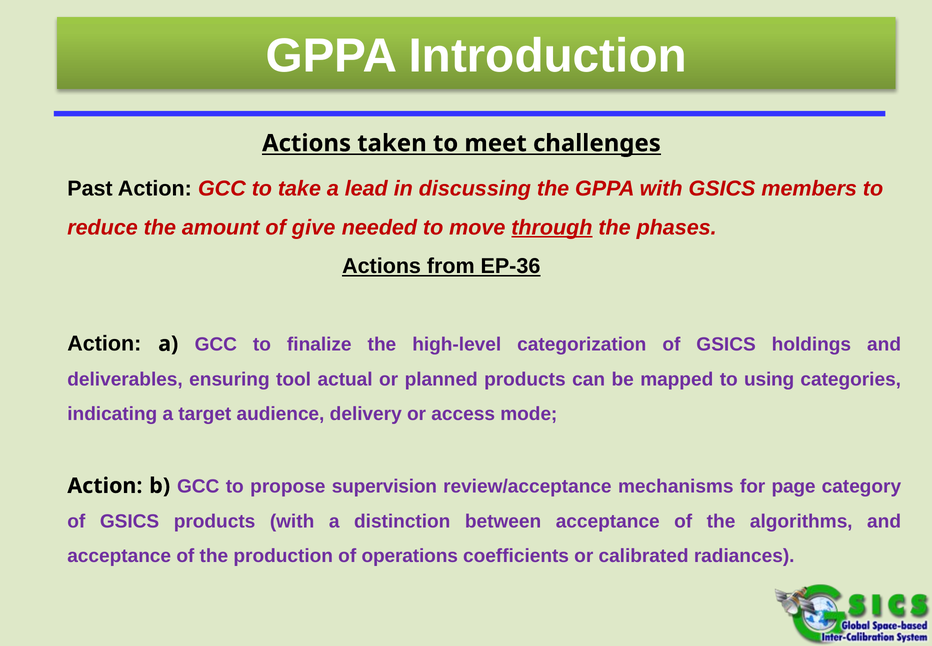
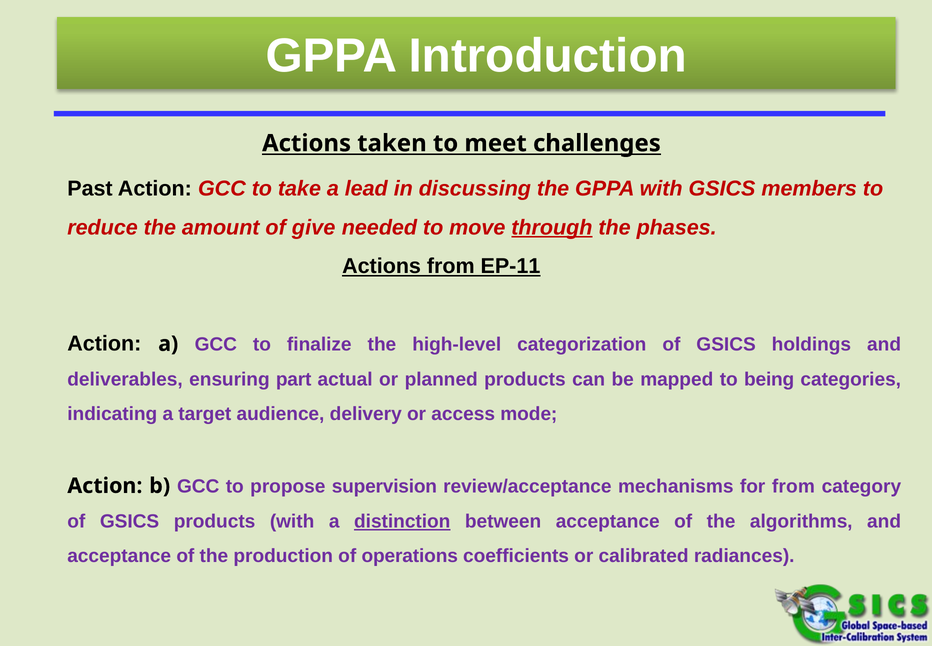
EP-36: EP-36 -> EP-11
tool: tool -> part
using: using -> being
for page: page -> from
distinction underline: none -> present
